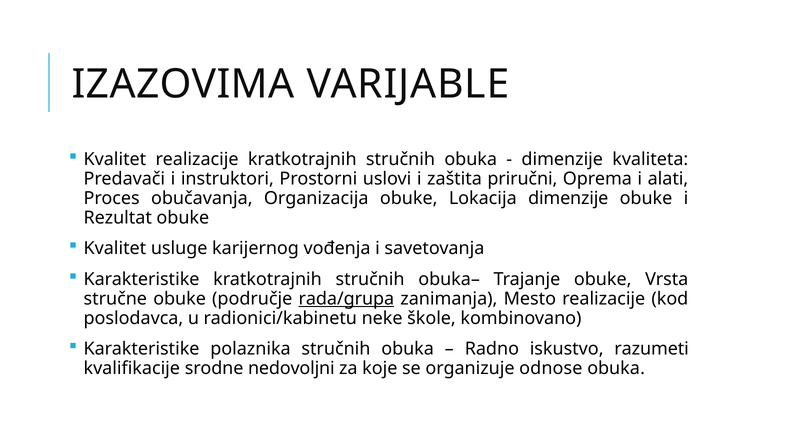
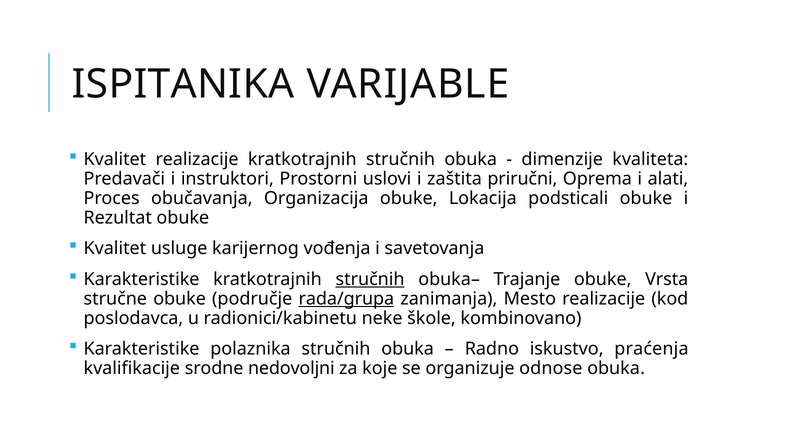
IZAZOVIMA: IZAZOVIMA -> ISPITANIKA
Lokacija dimenzije: dimenzije -> podsticali
stručnih at (370, 280) underline: none -> present
razumeti: razumeti -> praćenja
